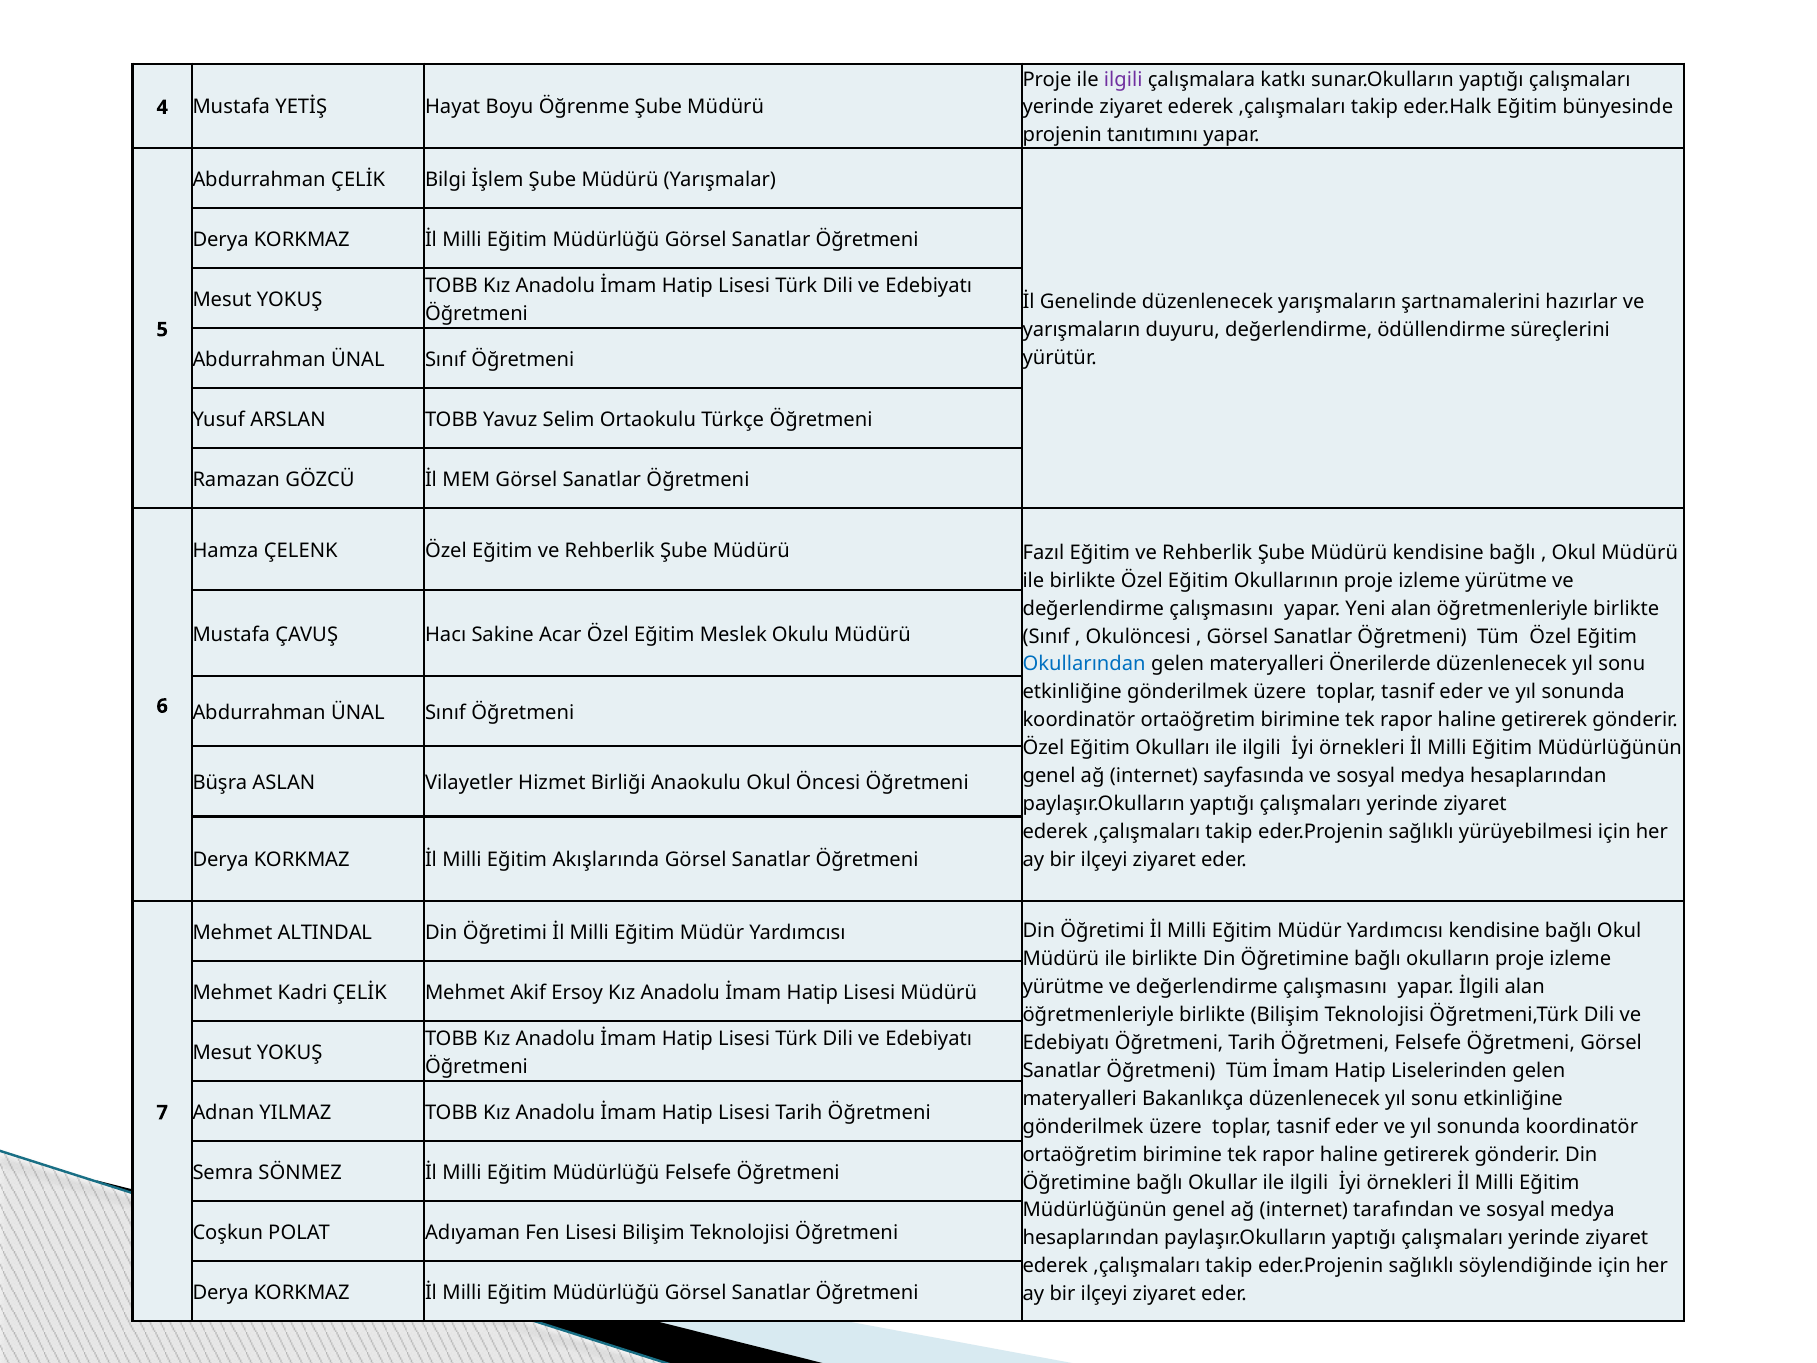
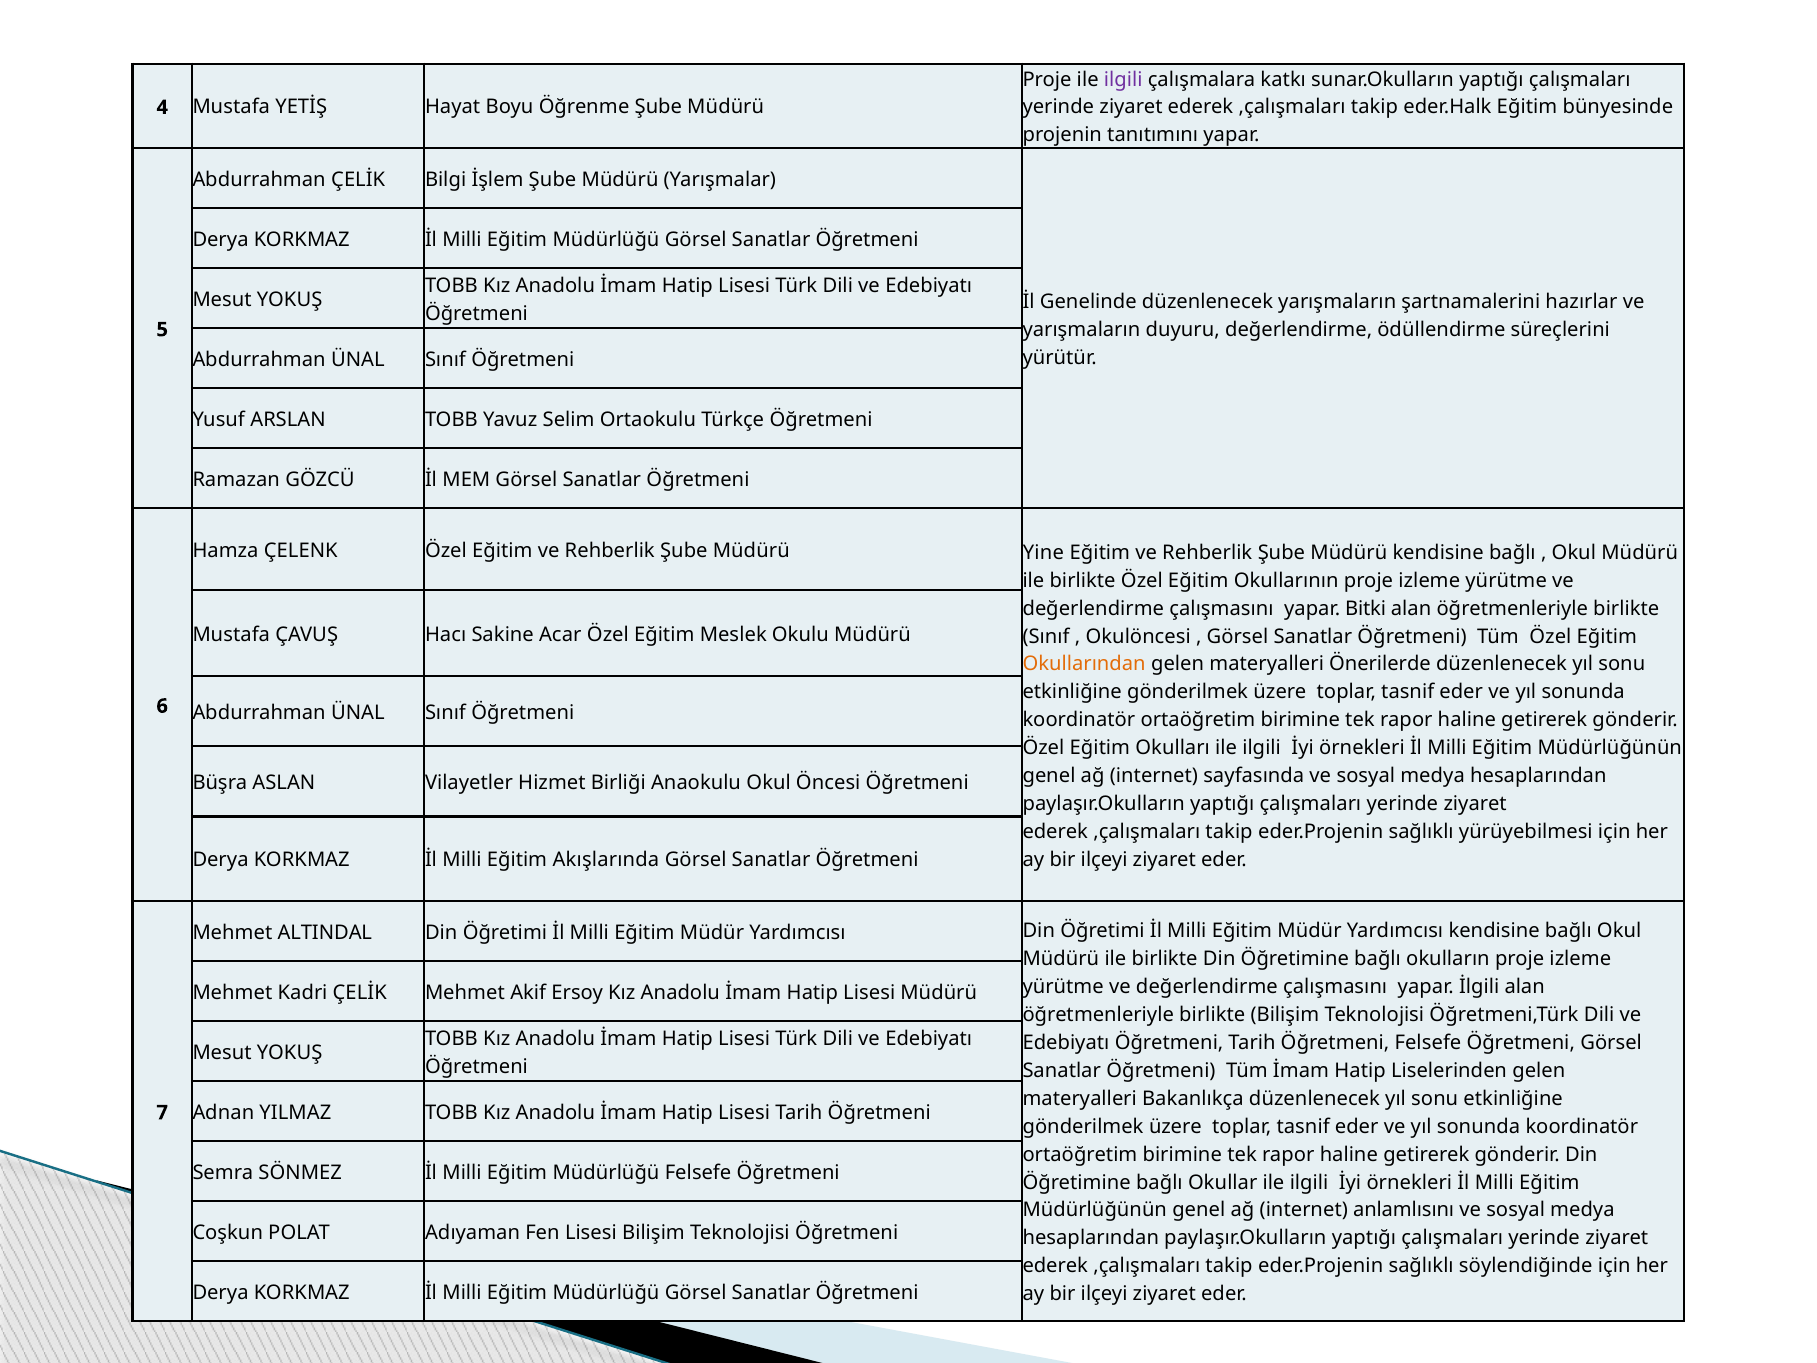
Fazıl: Fazıl -> Yine
Yeni: Yeni -> Bitki
Okullarından colour: blue -> orange
tarafından: tarafından -> anlamlısını
